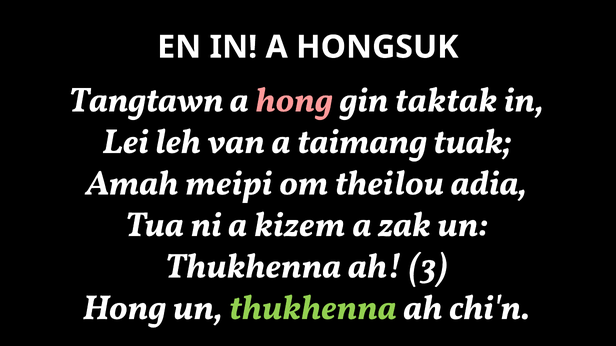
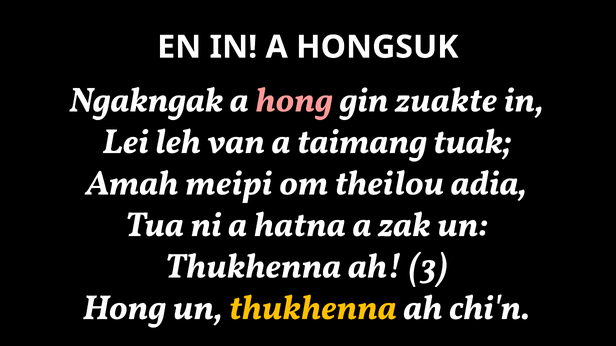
Tangtawn: Tangtawn -> Ngakngak
taktak: taktak -> zuakte
kizem: kizem -> hatna
thukhenna at (313, 308) colour: light green -> yellow
